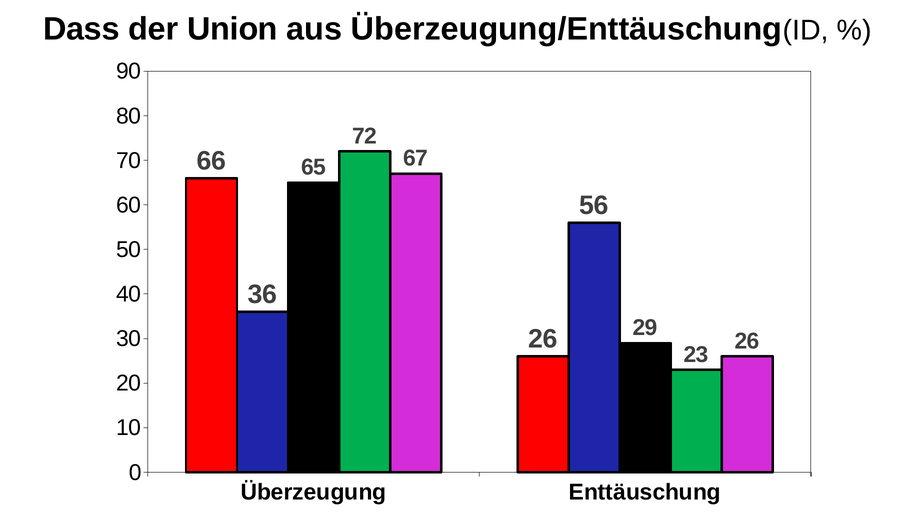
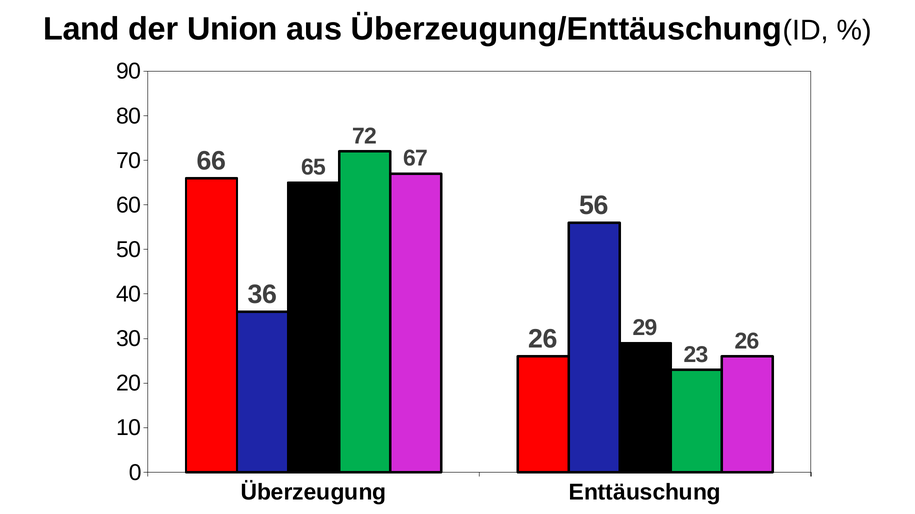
Dass: Dass -> Land
